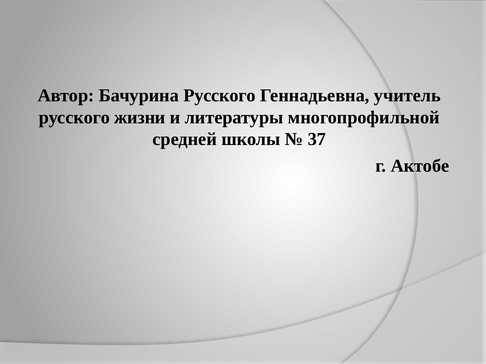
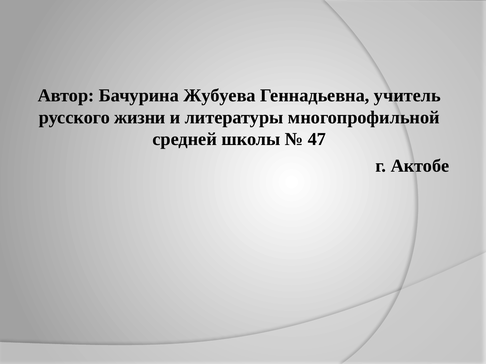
Бачурина Русского: Русского -> Жубуева
37: 37 -> 47
